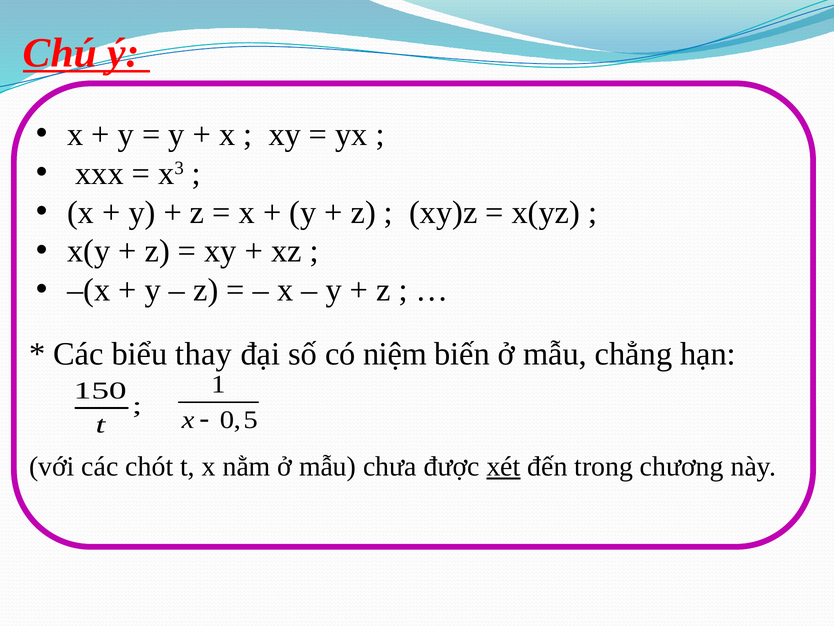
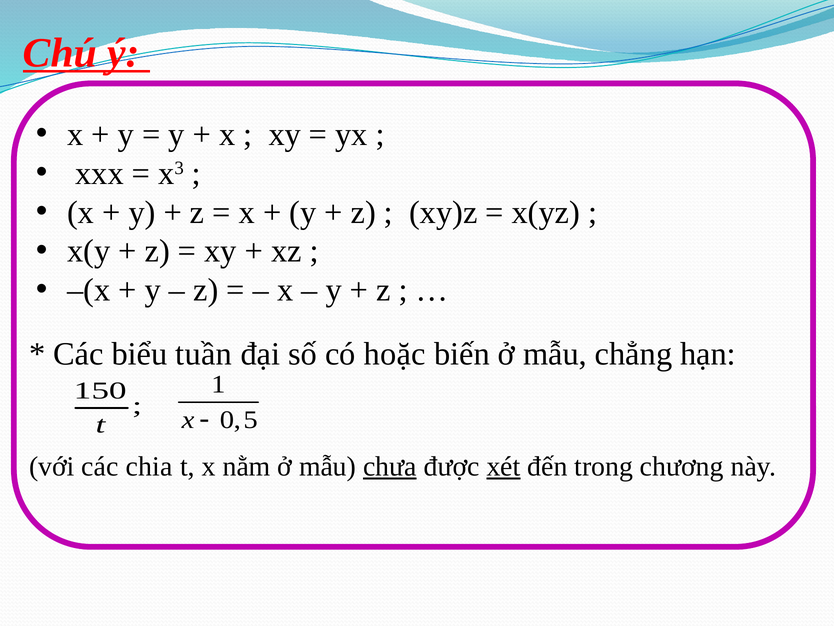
thay: thay -> tuần
niệm: niệm -> hoặc
chót: chót -> chia
chưa underline: none -> present
